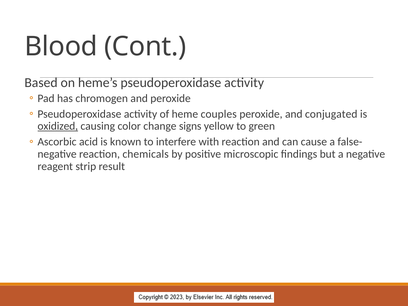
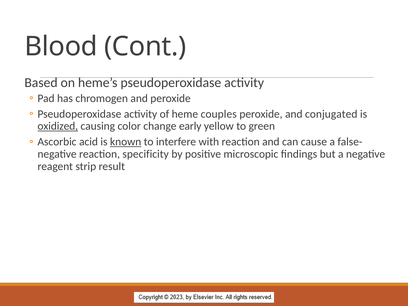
signs: signs -> early
known underline: none -> present
chemicals: chemicals -> specificity
